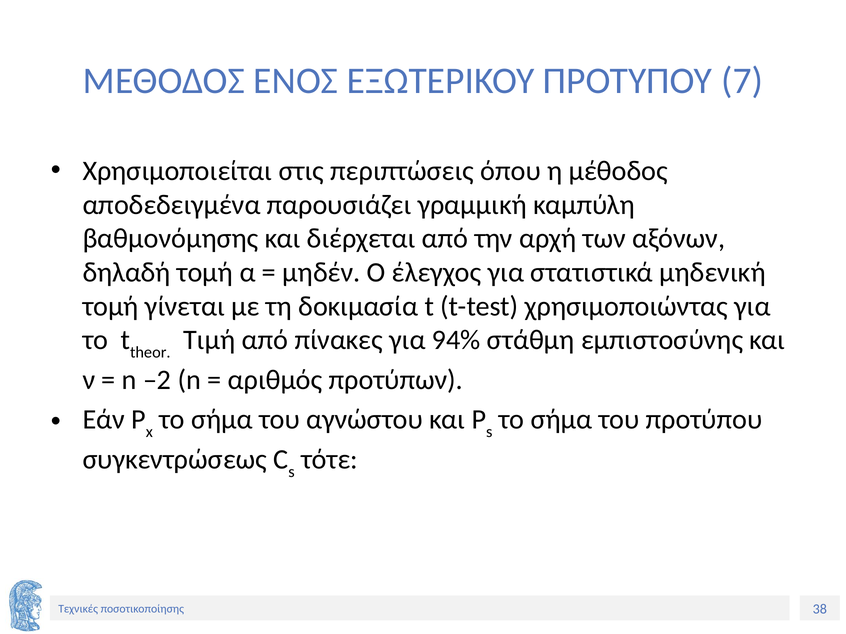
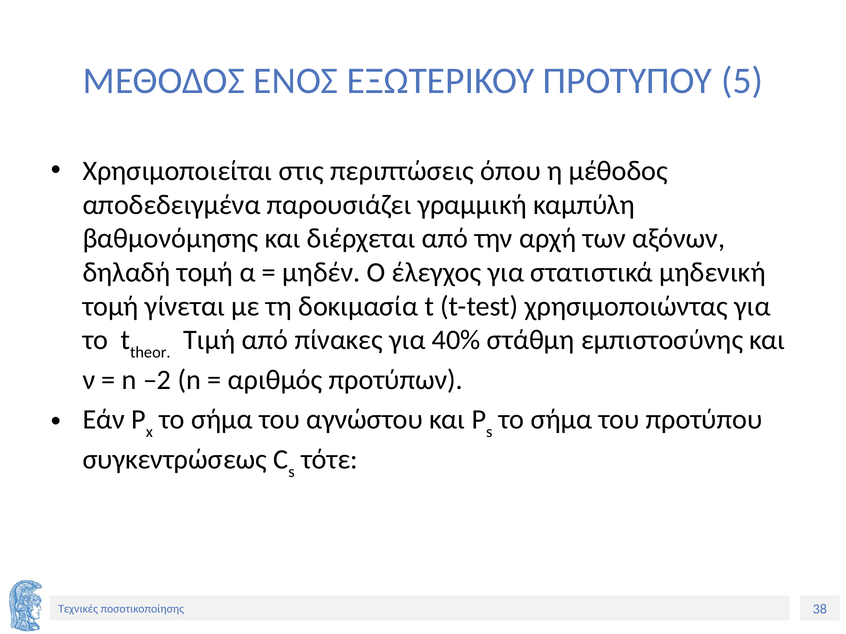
7: 7 -> 5
94%: 94% -> 40%
